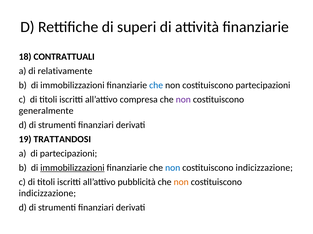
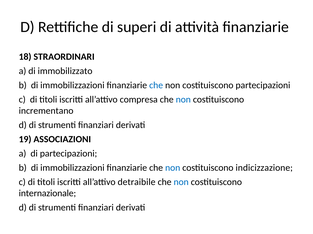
CONTRATTUALI: CONTRATTUALI -> STRAORDINARI
relativamente: relativamente -> immobilizzato
non at (183, 100) colour: purple -> blue
generalmente: generalmente -> incrementano
TRATTANDOSI: TRATTANDOSI -> ASSOCIAZIONI
immobilizzazioni at (72, 168) underline: present -> none
pubblicità: pubblicità -> detraibile
non at (181, 182) colour: orange -> blue
indicizzazione at (47, 194): indicizzazione -> internazionale
